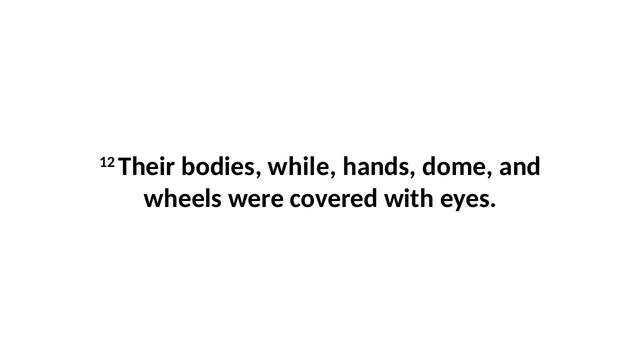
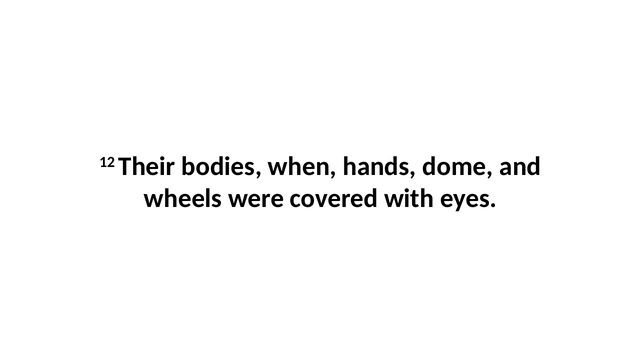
while: while -> when
